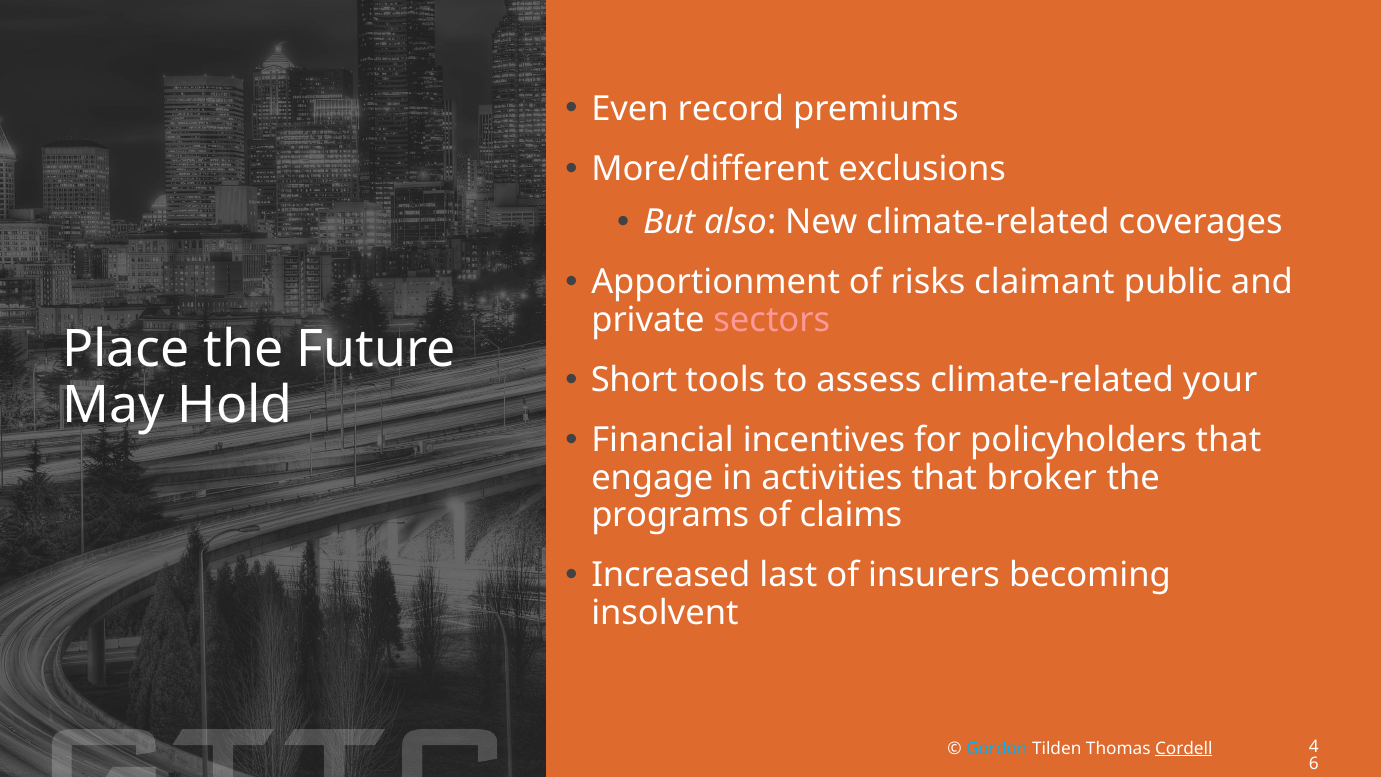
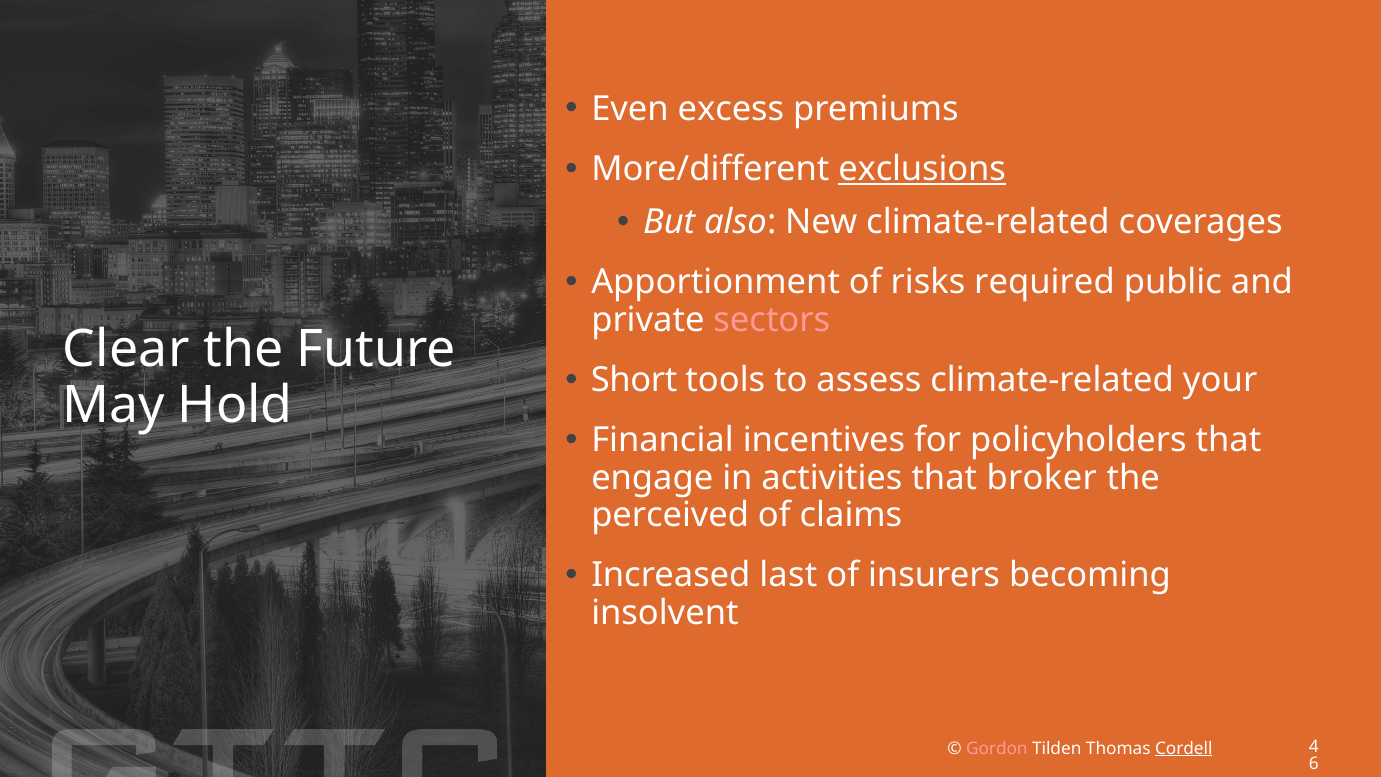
record: record -> excess
exclusions underline: none -> present
claimant: claimant -> required
Place: Place -> Clear
programs: programs -> perceived
Gordon colour: light blue -> pink
